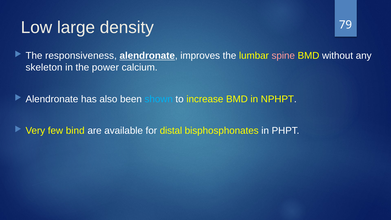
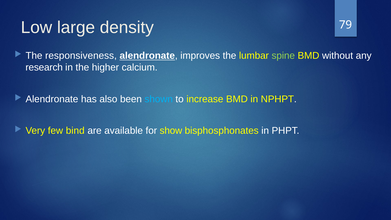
spine colour: pink -> light green
skeleton: skeleton -> research
power: power -> higher
distal: distal -> show
